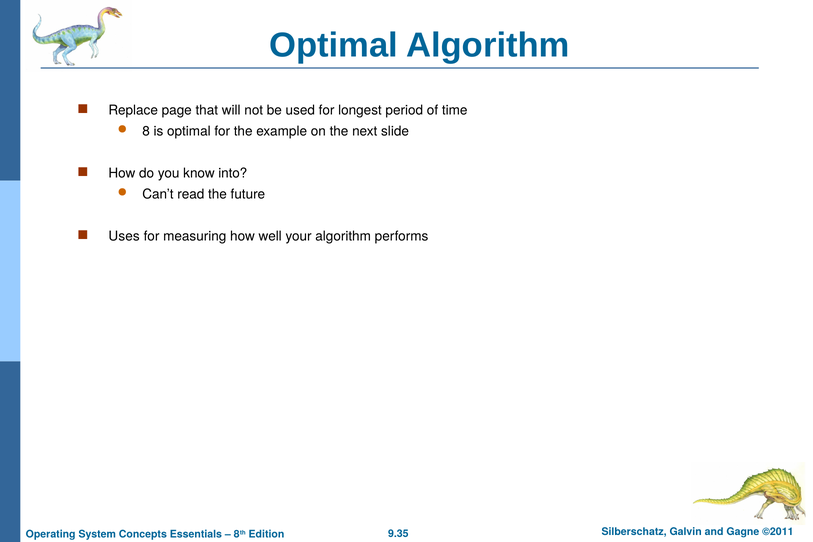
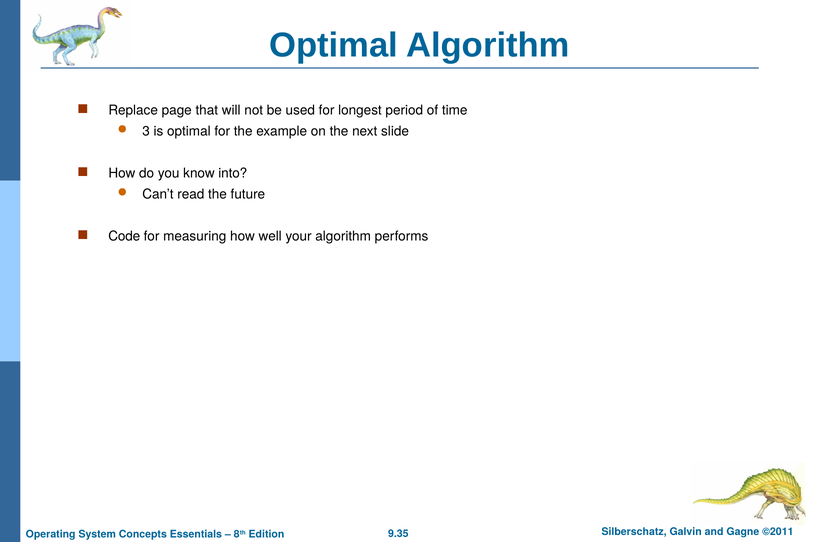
8: 8 -> 3
Uses: Uses -> Code
